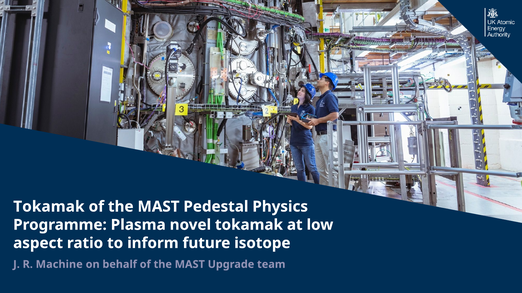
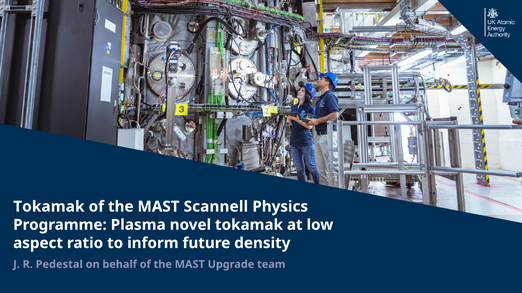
Pedestal: Pedestal -> Scannell
isotope: isotope -> density
Machine: Machine -> Pedestal
